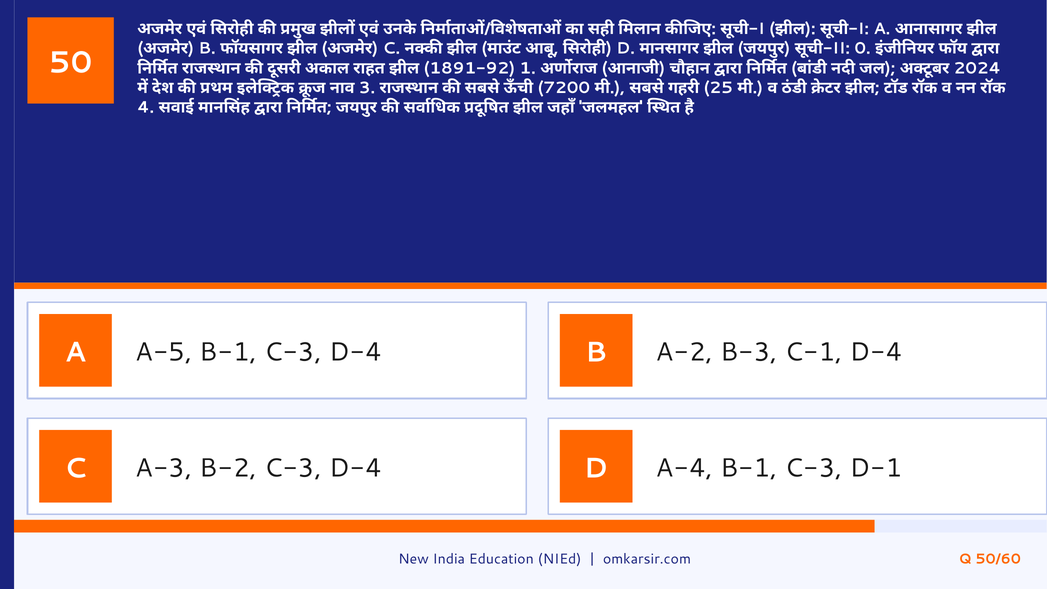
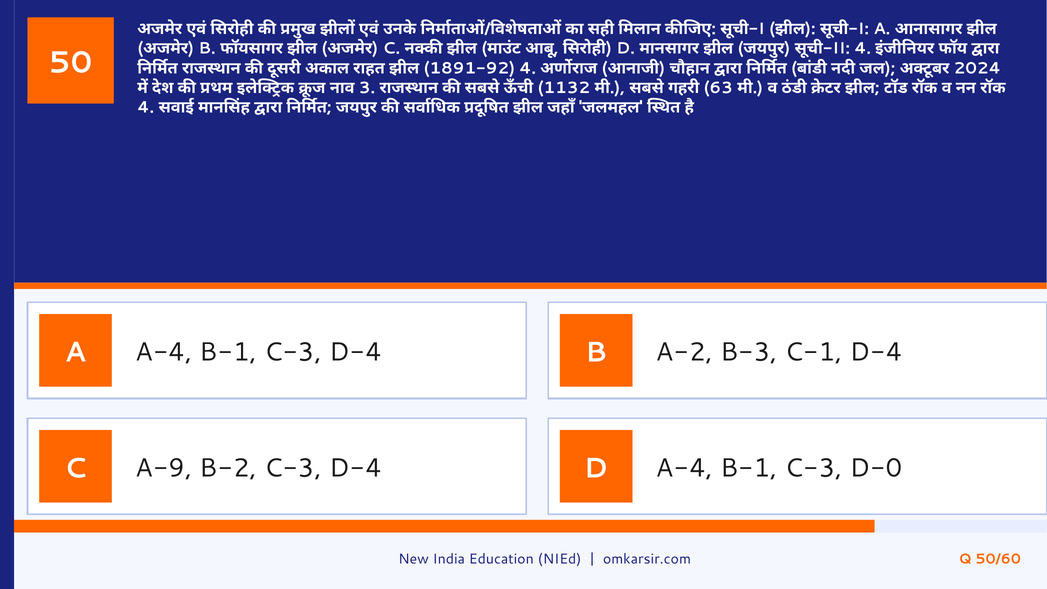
0 at (863, 49): 0 -> 4
1891-92 1: 1 -> 4
7200: 7200 -> 1132
25: 25 -> 63
A A-5: A-5 -> A-4
A-3: A-3 -> A-9
D-1: D-1 -> D-0
